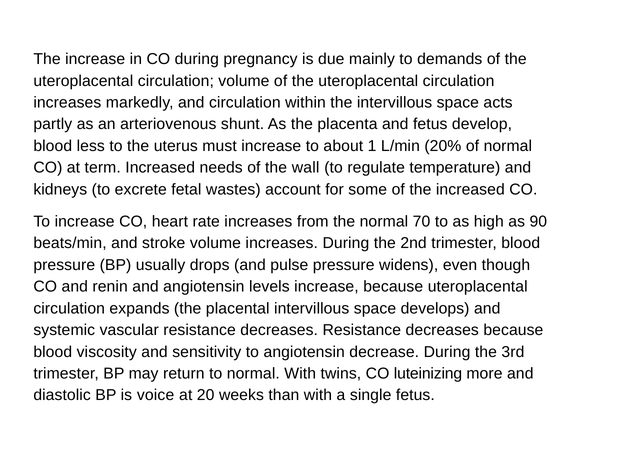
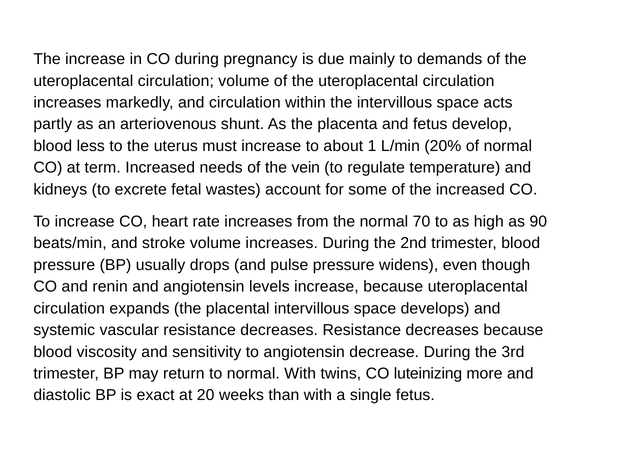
wall: wall -> vein
voice: voice -> exact
